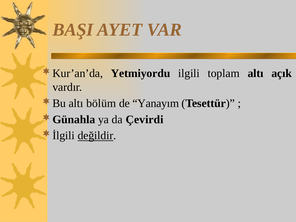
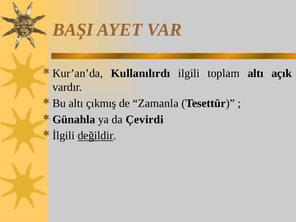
Yetmiyordu: Yetmiyordu -> Kullanılırdı
bölüm: bölüm -> çıkmış
Yanayım: Yanayım -> Zamanla
